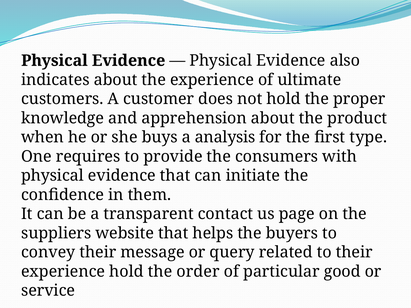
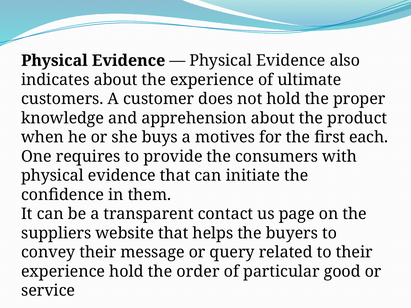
analysis: analysis -> motives
type: type -> each
